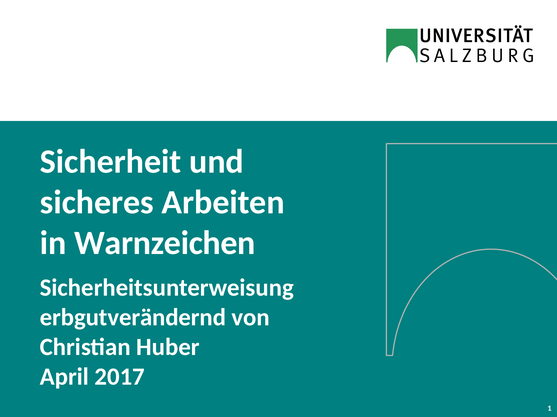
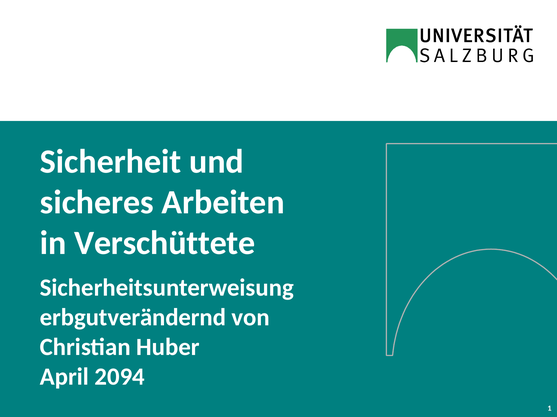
Warnzeichen: Warnzeichen -> Verschüttete
2017: 2017 -> 2094
